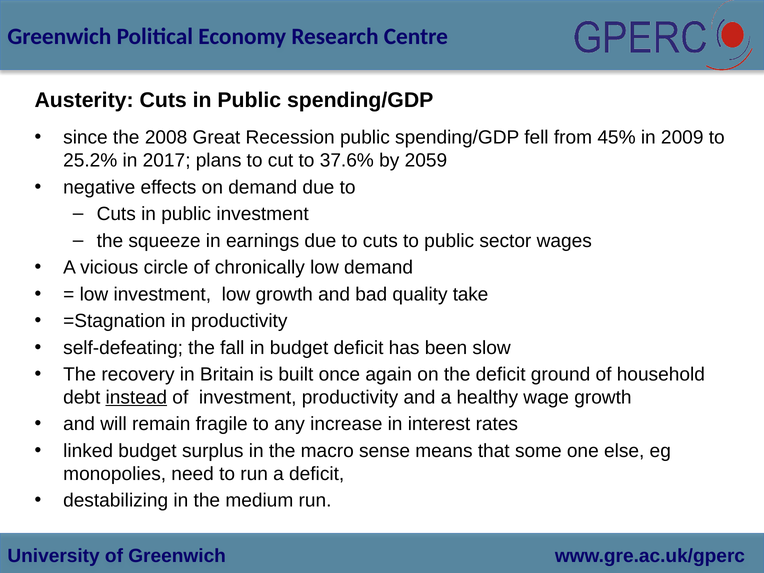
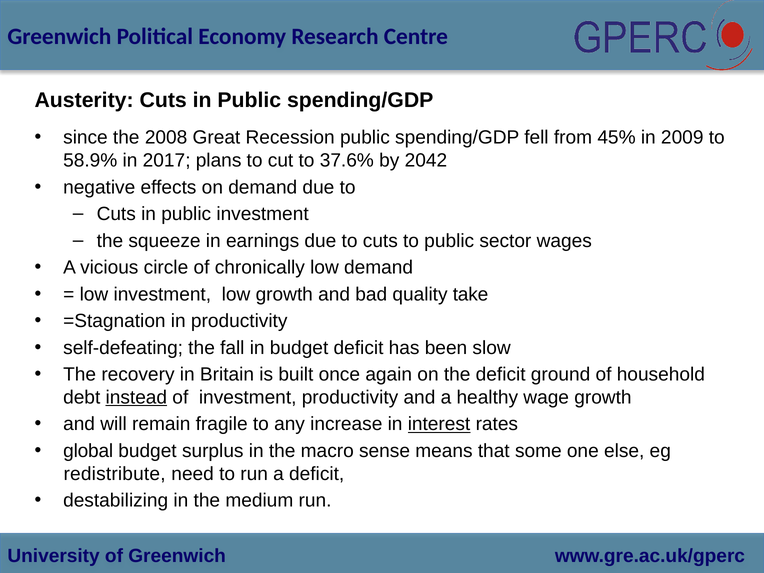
25.2%: 25.2% -> 58.9%
2059: 2059 -> 2042
interest underline: none -> present
linked: linked -> global
monopolies: monopolies -> redistribute
